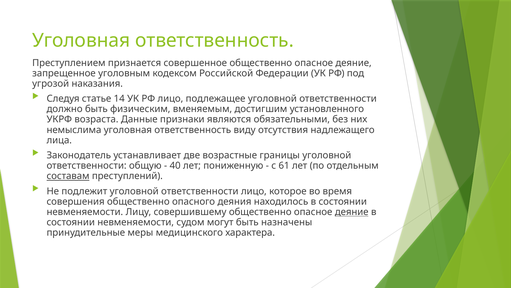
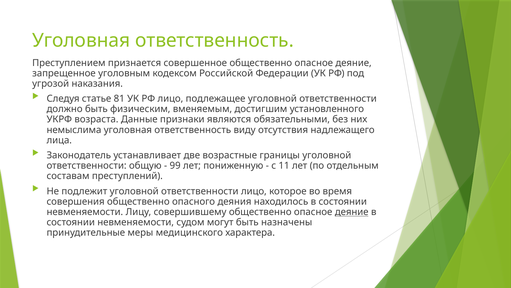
14: 14 -> 81
40: 40 -> 99
61: 61 -> 11
составам underline: present -> none
